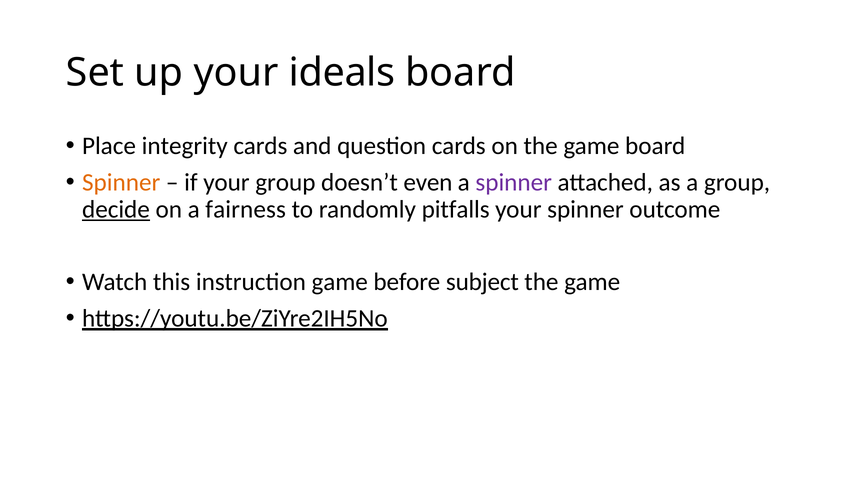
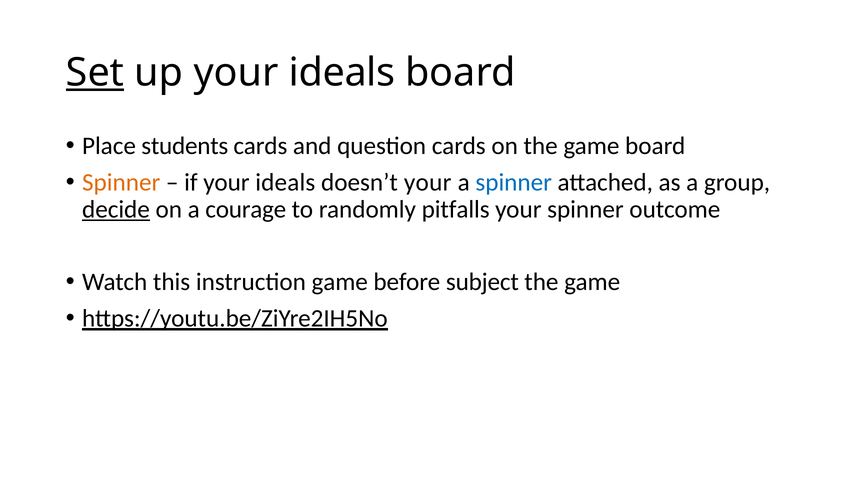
Set underline: none -> present
integrity: integrity -> students
if your group: group -> ideals
doesn’t even: even -> your
spinner at (514, 182) colour: purple -> blue
fairness: fairness -> courage
